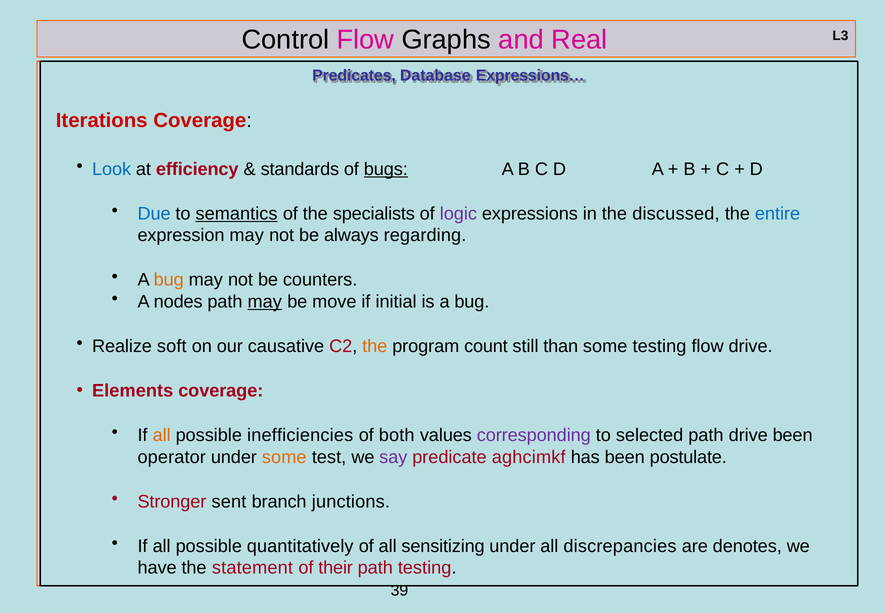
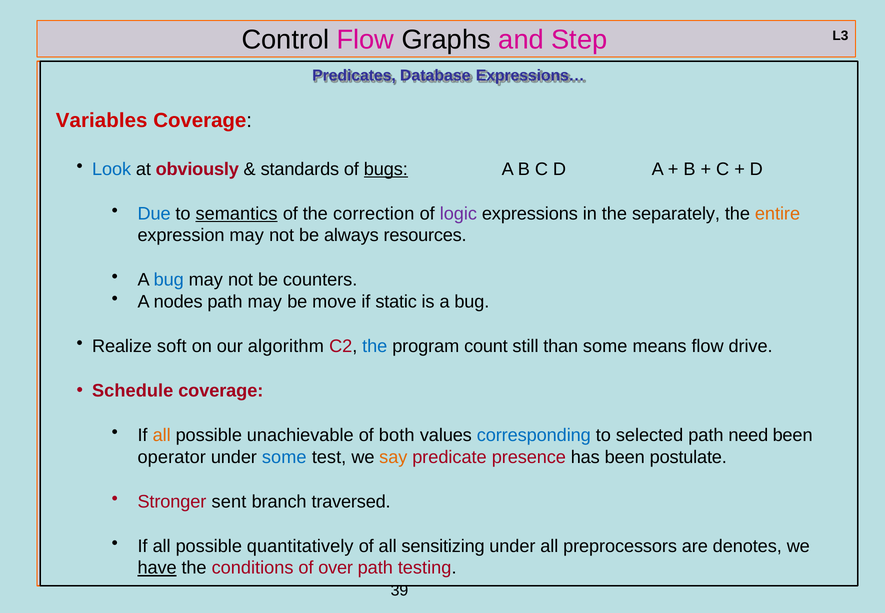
Real: Real -> Step
Iterations: Iterations -> Variables
efficiency: efficiency -> obviously
specialists: specialists -> correction
discussed: discussed -> separately
entire colour: blue -> orange
regarding: regarding -> resources
bug at (169, 280) colour: orange -> blue
may at (265, 302) underline: present -> none
initial: initial -> static
causative: causative -> algorithm
the at (375, 346) colour: orange -> blue
some testing: testing -> means
Elements: Elements -> Schedule
inefficiencies: inefficiencies -> unachievable
corresponding colour: purple -> blue
path drive: drive -> need
some at (284, 457) colour: orange -> blue
say colour: purple -> orange
aghcimkf: aghcimkf -> presence
junctions: junctions -> traversed
discrepancies: discrepancies -> preprocessors
have underline: none -> present
statement: statement -> conditions
their: their -> over
